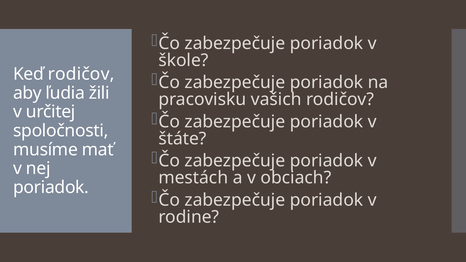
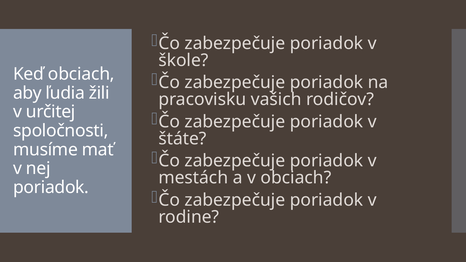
Keď rodičov: rodičov -> obciach
